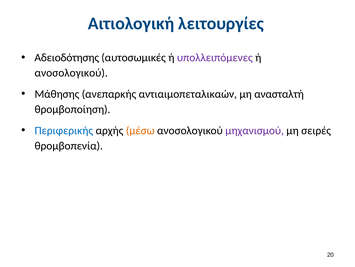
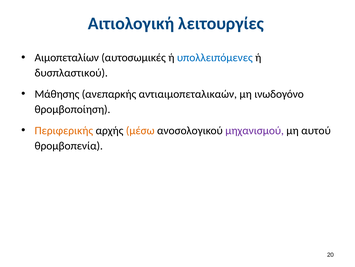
Αδειοδότησης: Αδειοδότησης -> Αιμοπεταλίων
υπολλειπόμενες colour: purple -> blue
ανοσολογικού at (71, 73): ανοσολογικού -> δυσπλαστικού
ανασταλτή: ανασταλτή -> ινωδογόνο
Περιφερικής colour: blue -> orange
σειρές: σειρές -> αυτού
